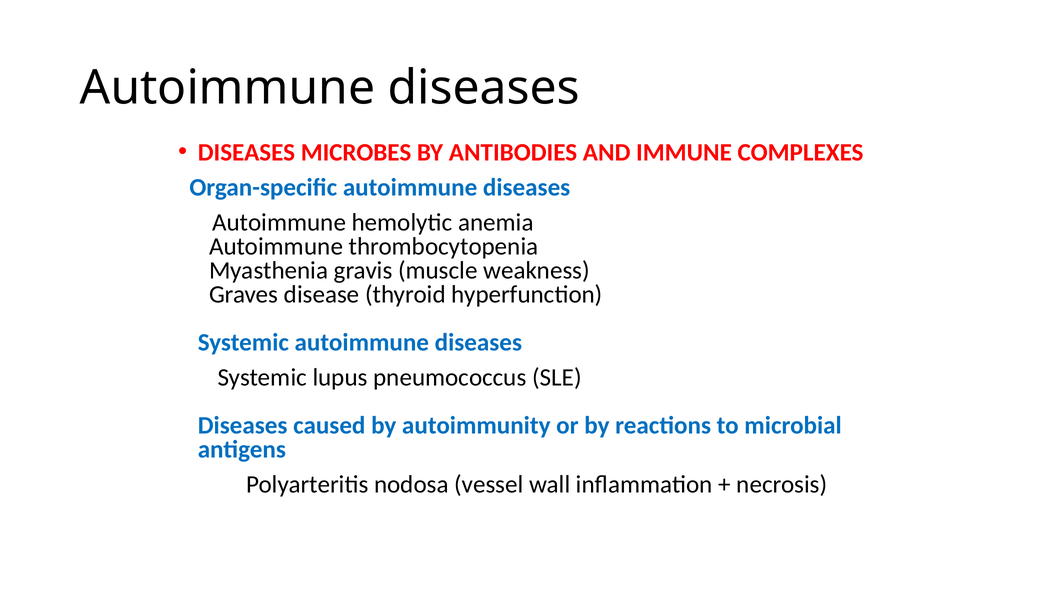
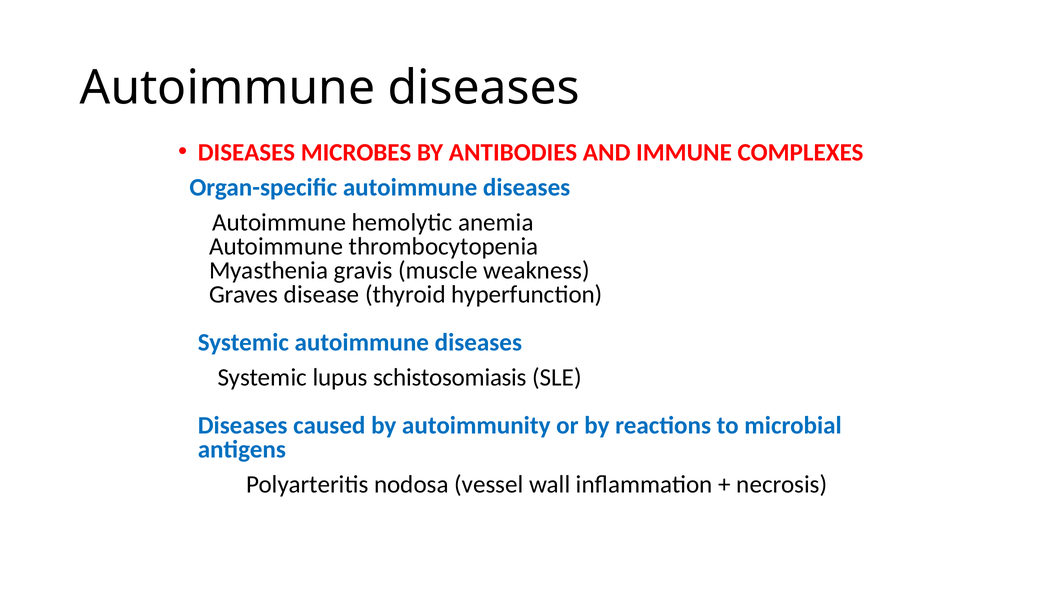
pneumococcus: pneumococcus -> schistosomiasis
